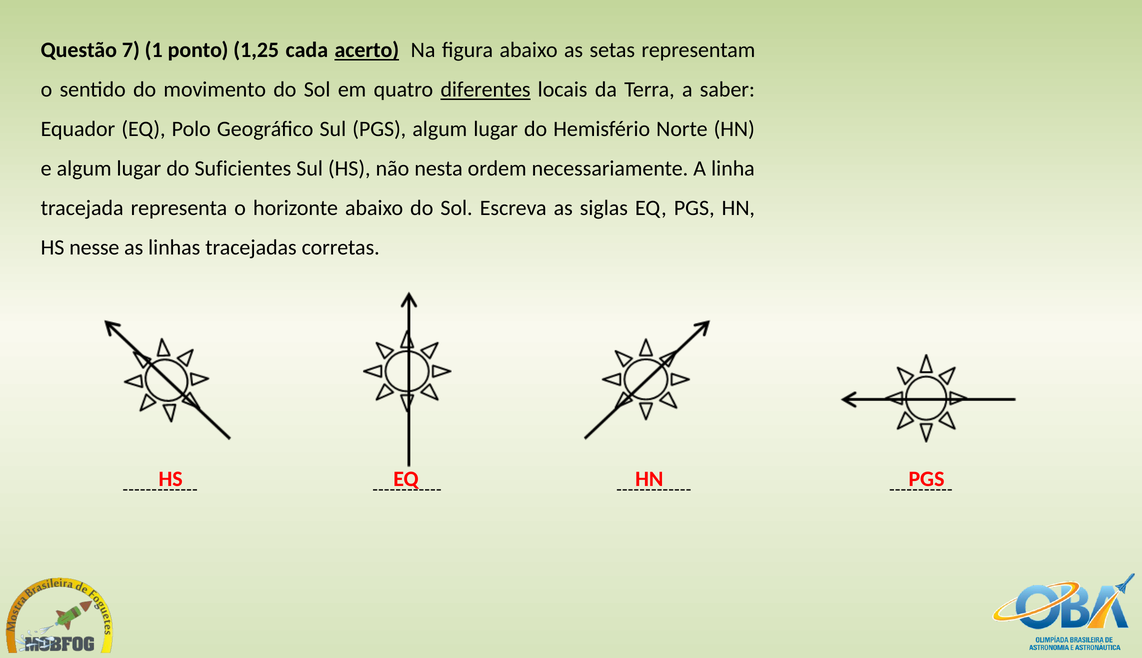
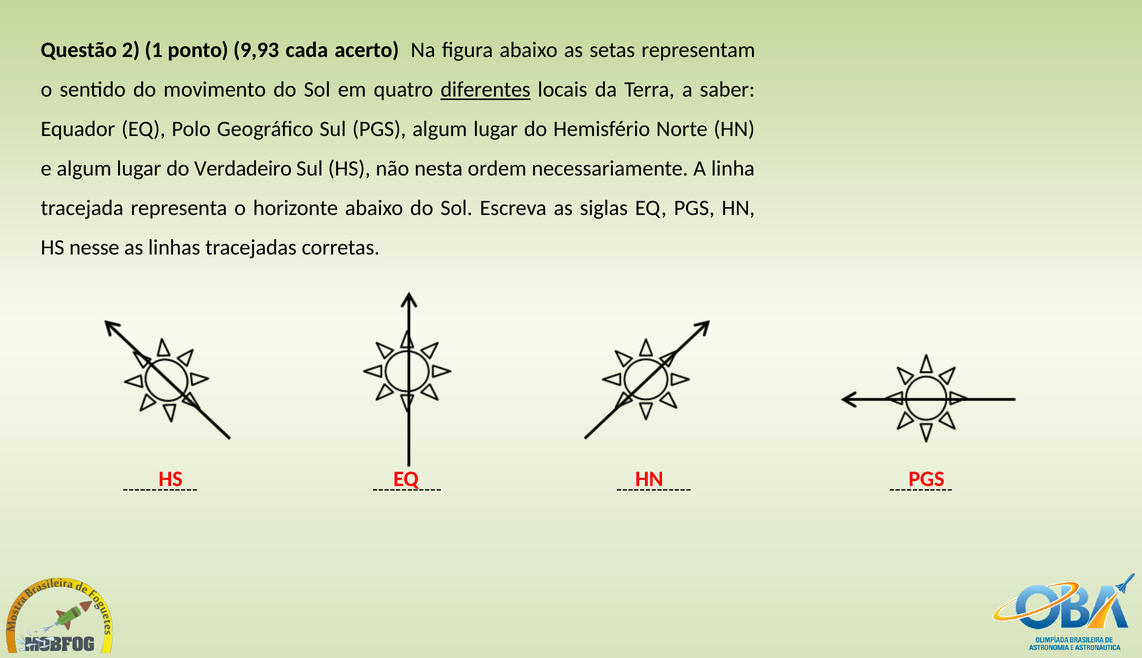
7: 7 -> 2
1,25: 1,25 -> 9,93
acerto underline: present -> none
Suficientes: Suficientes -> Verdadeiro
